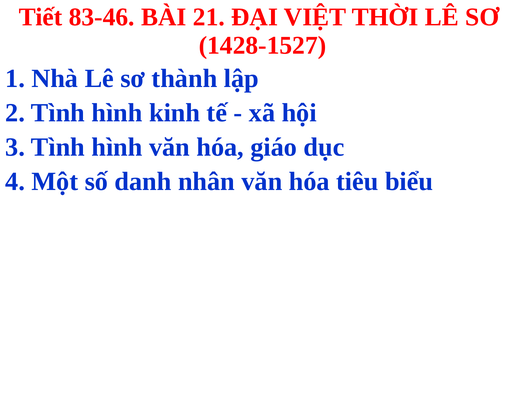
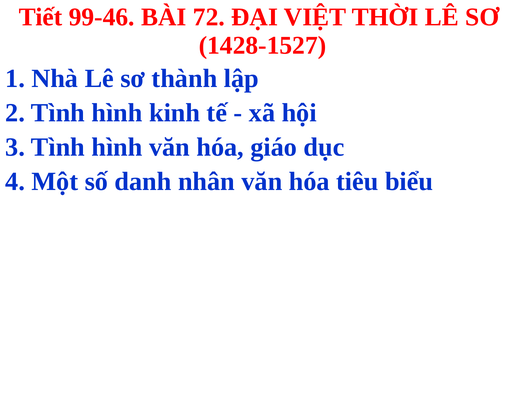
83-46: 83-46 -> 99-46
21: 21 -> 72
